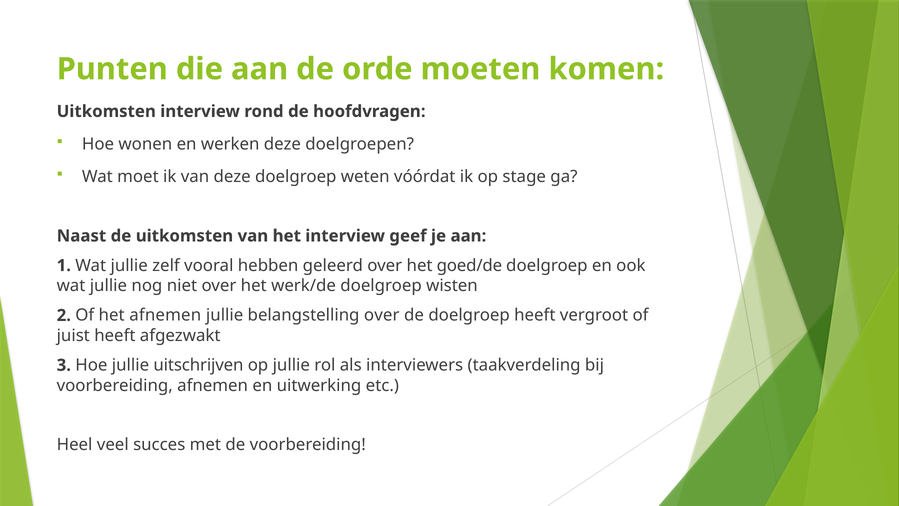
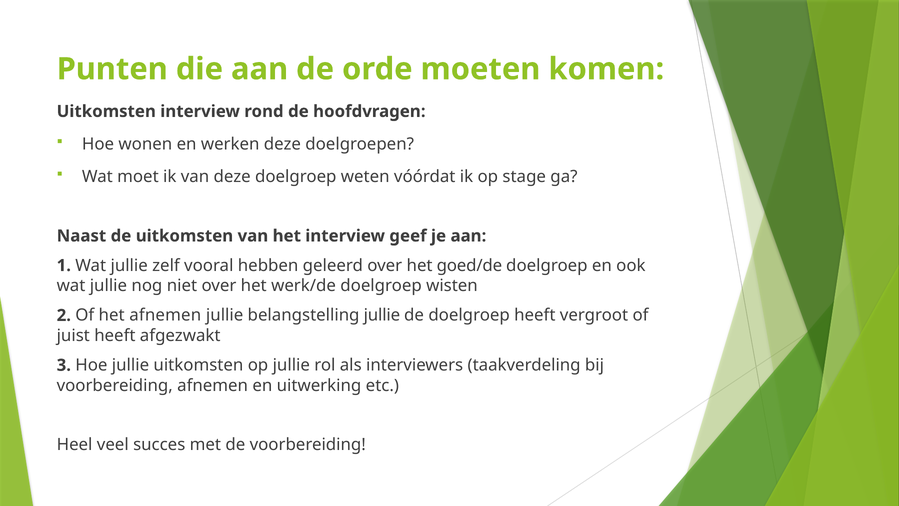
belangstelling over: over -> jullie
jullie uitschrijven: uitschrijven -> uitkomsten
